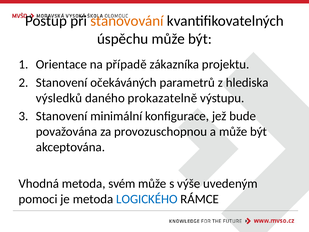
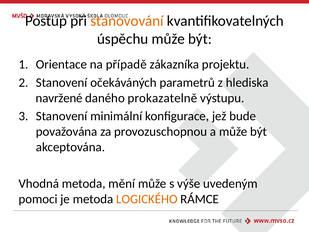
výsledků: výsledků -> navržené
svém: svém -> mění
LOGICKÉHO colour: blue -> orange
